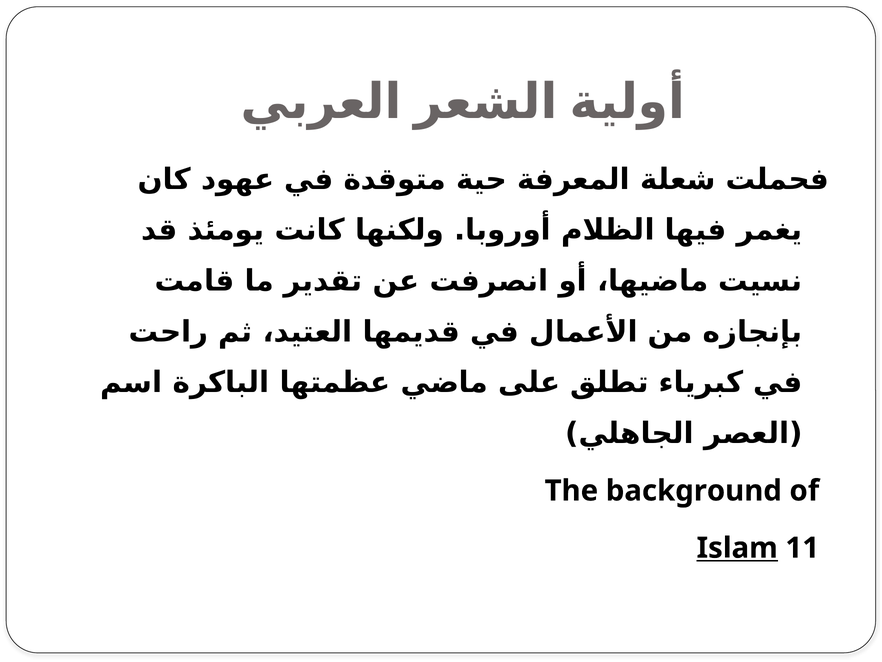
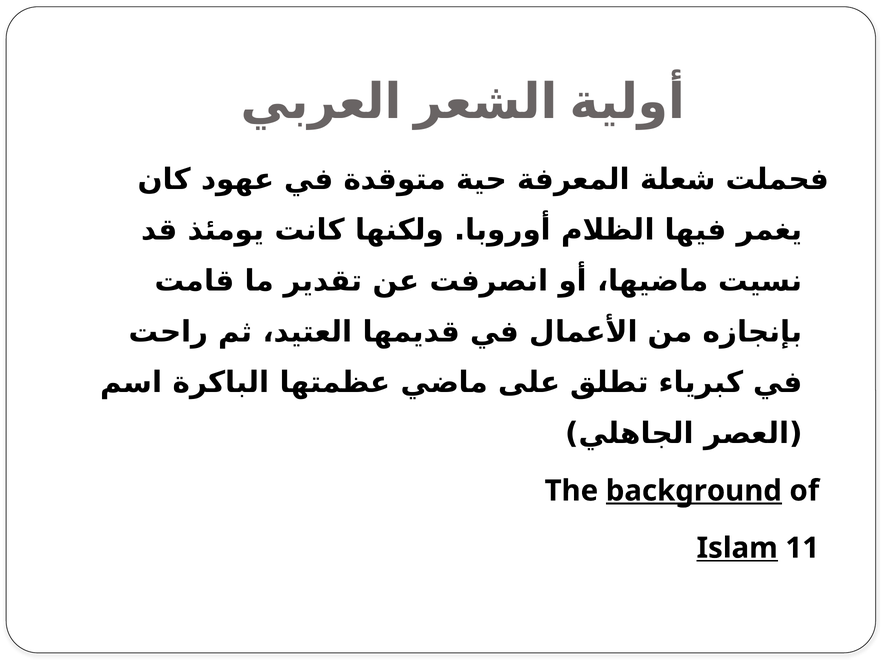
background underline: none -> present
